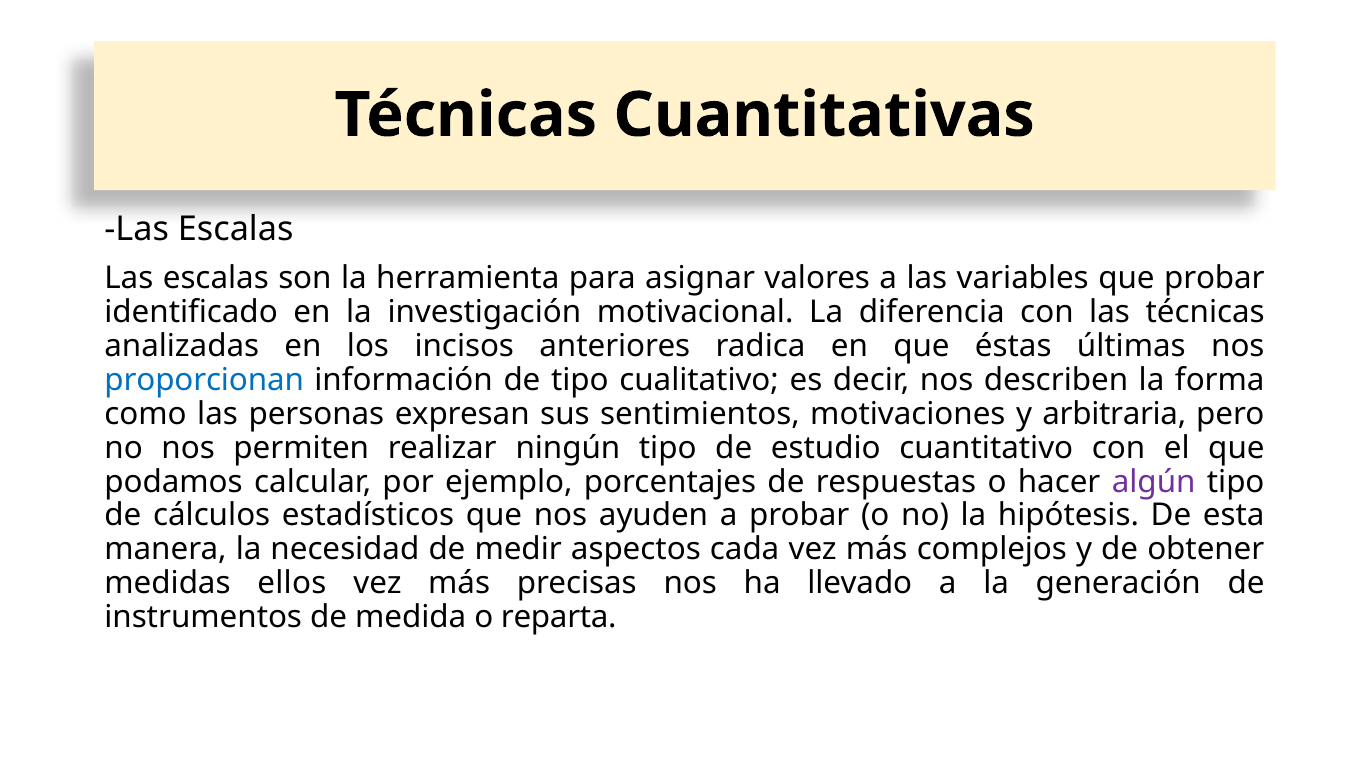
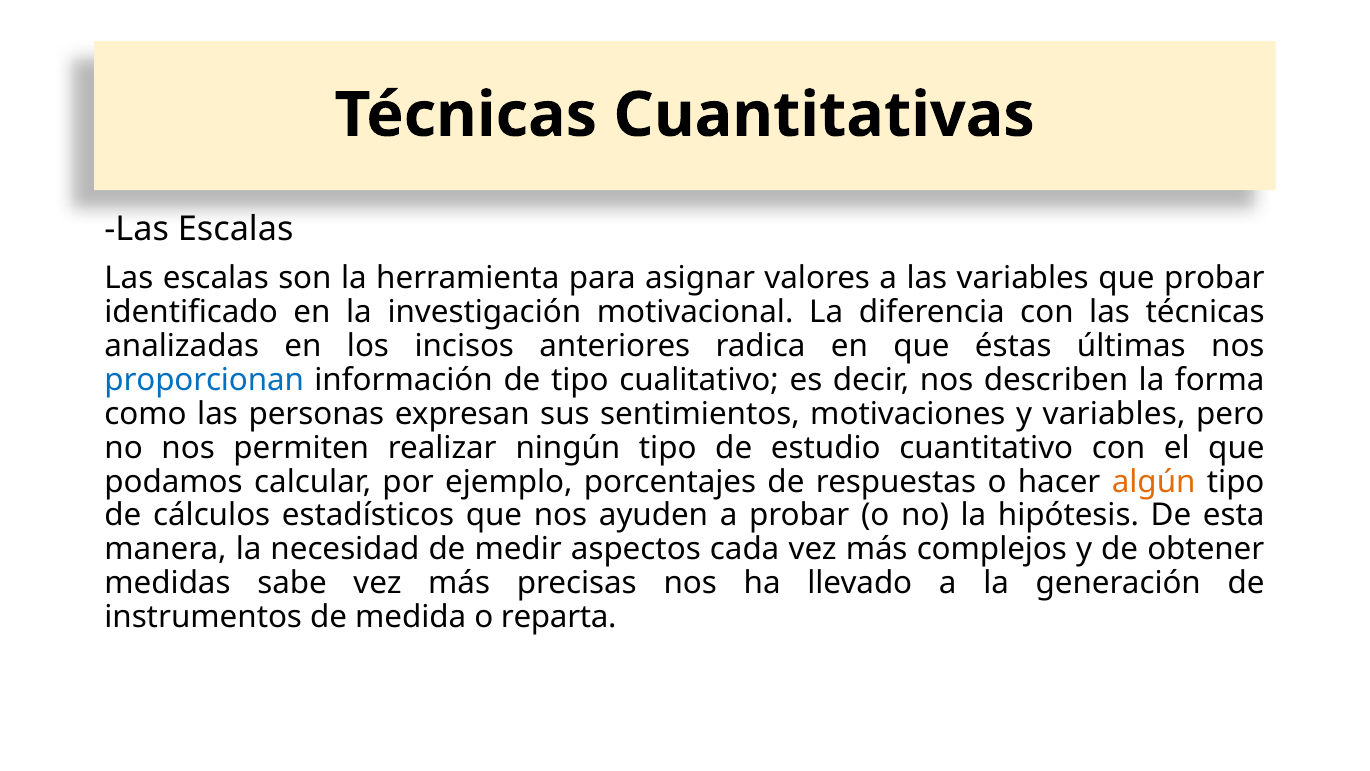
y arbitraria: arbitraria -> variables
algún colour: purple -> orange
ellos: ellos -> sabe
